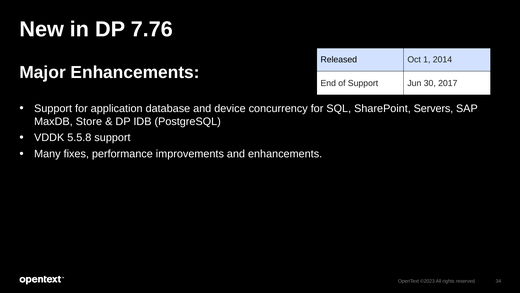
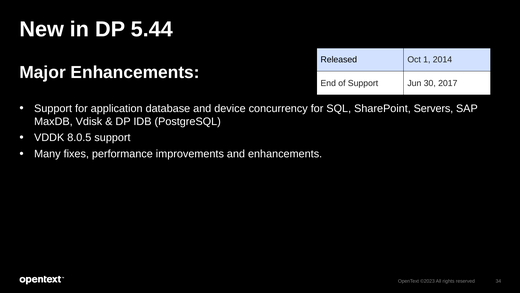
7.76: 7.76 -> 5.44
Store: Store -> Vdisk
5.5.8: 5.5.8 -> 8.0.5
